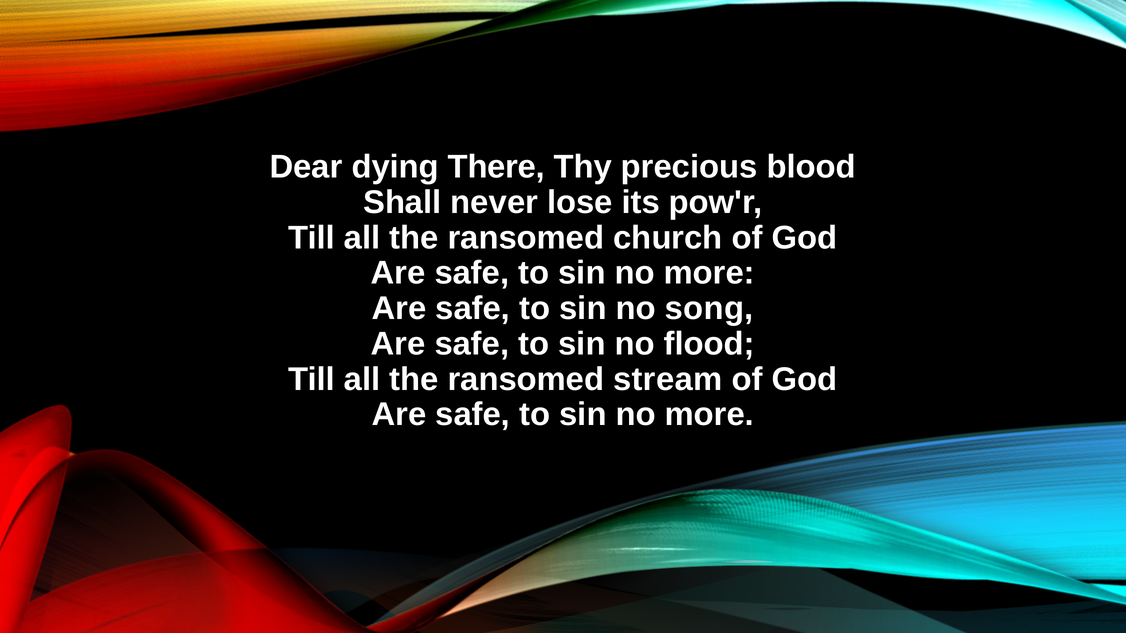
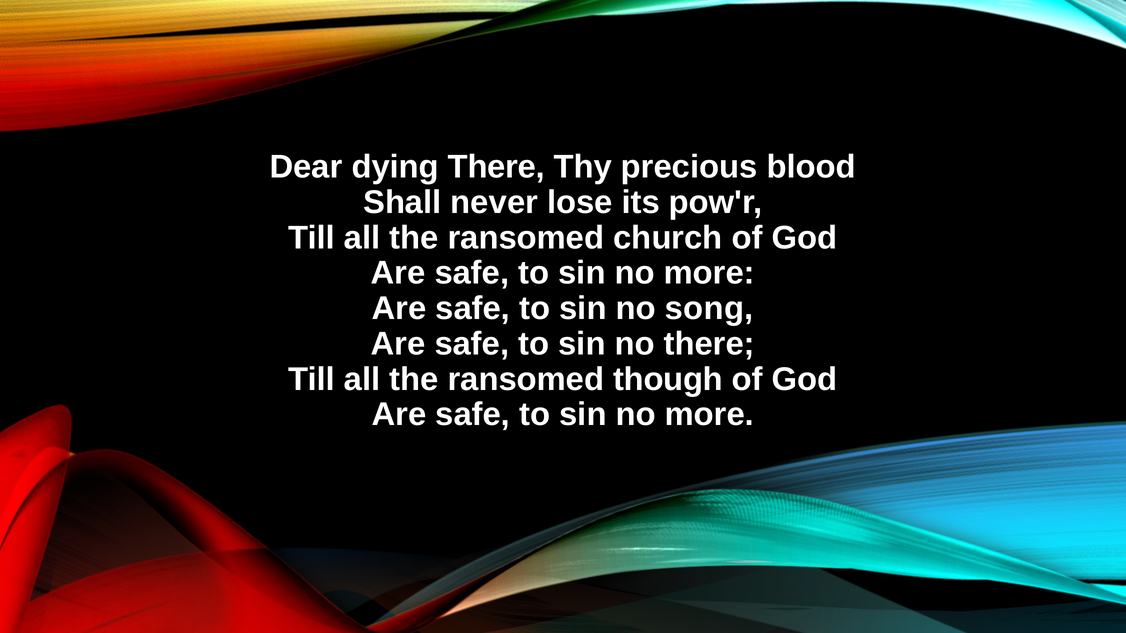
no flood: flood -> there
stream: stream -> though
